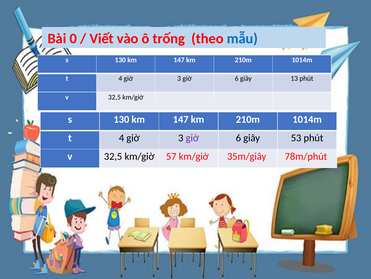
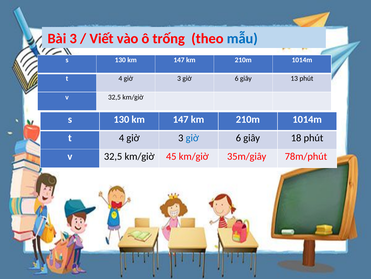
Bài 0: 0 -> 3
giờ at (192, 138) colour: purple -> blue
53: 53 -> 18
57: 57 -> 45
